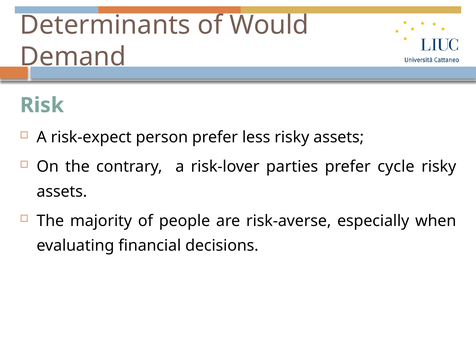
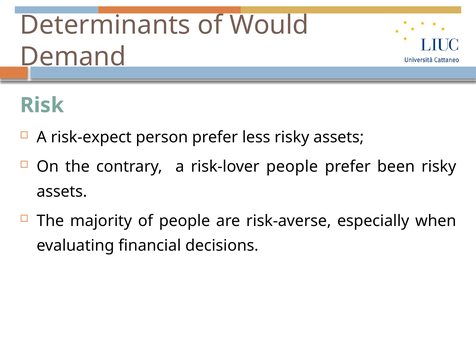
risk-lover parties: parties -> people
cycle: cycle -> been
